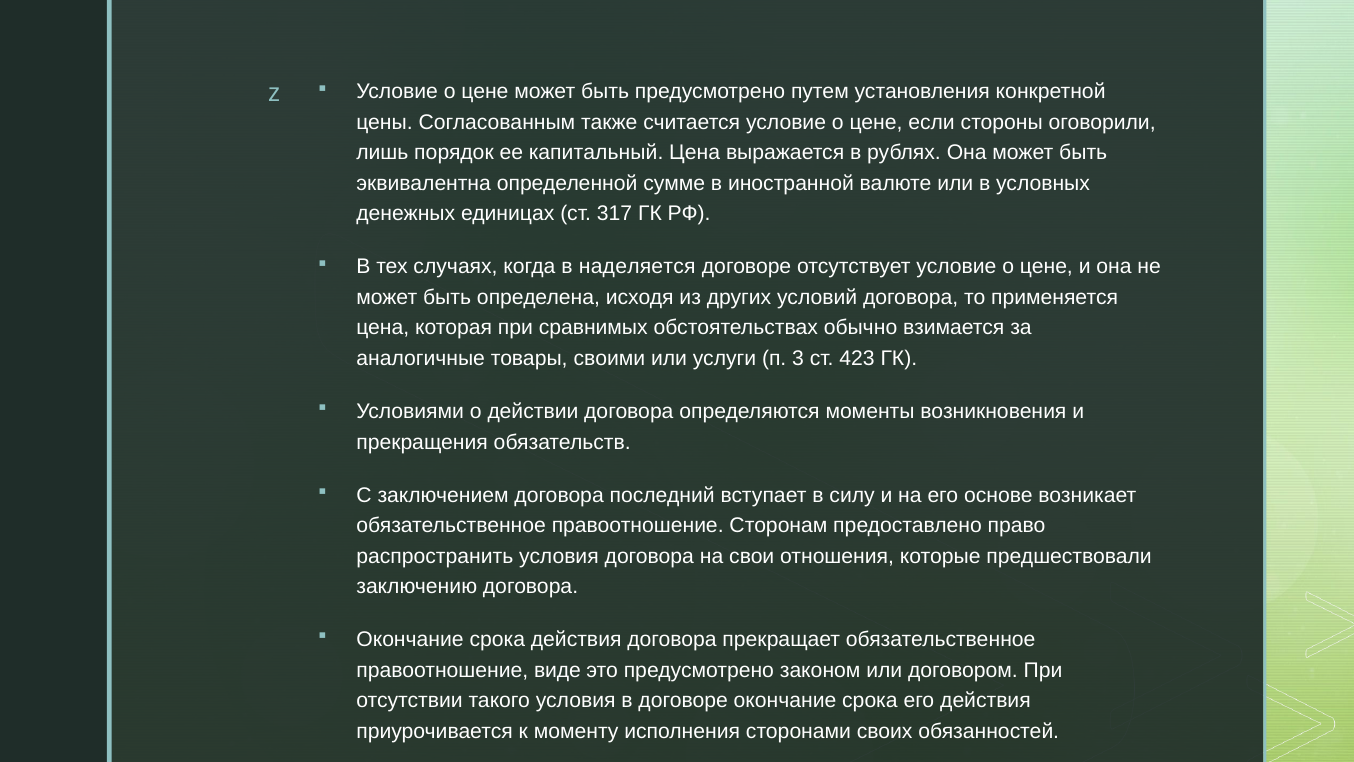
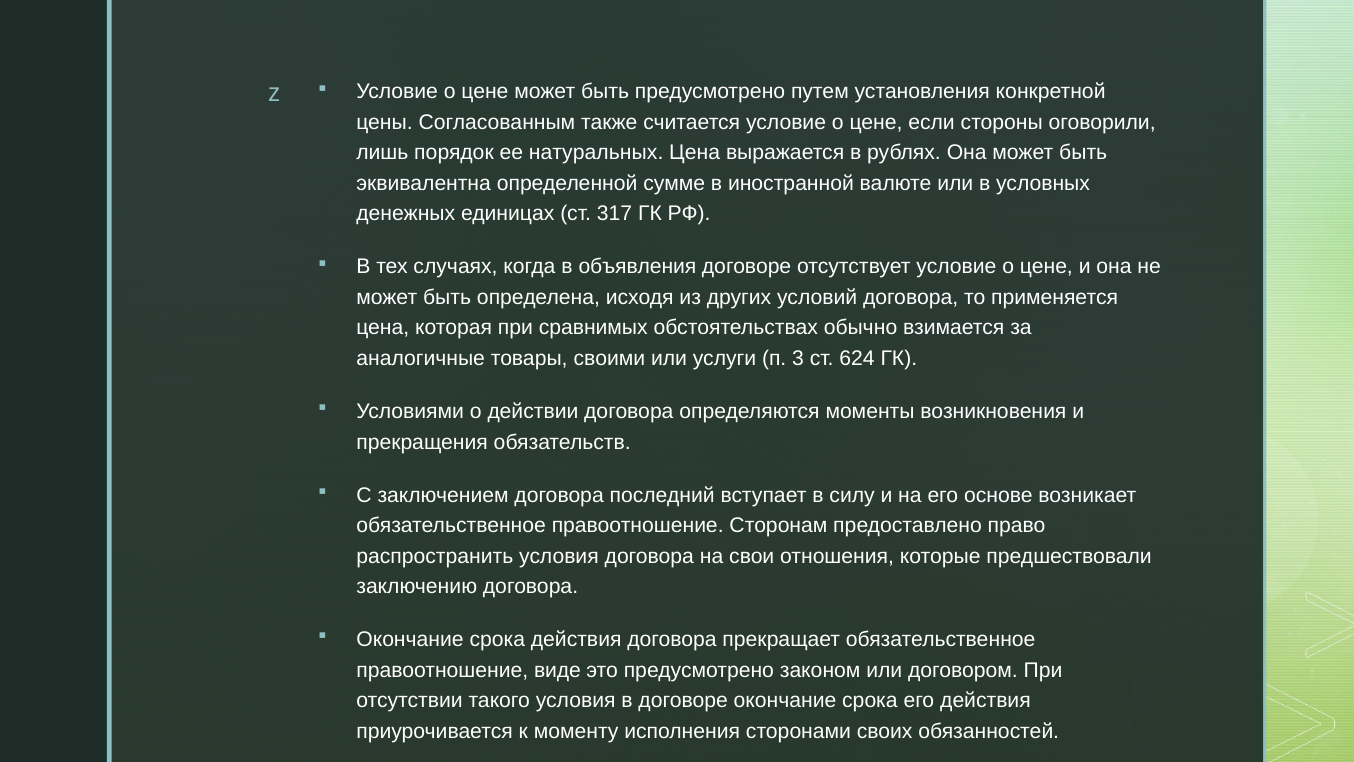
капитальный: капитальный -> натуральных
наделяется: наделяется -> объявления
423: 423 -> 624
